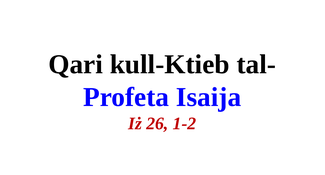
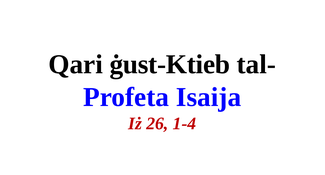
kull-Ktieb: kull-Ktieb -> ġust-Ktieb
1-2: 1-2 -> 1-4
